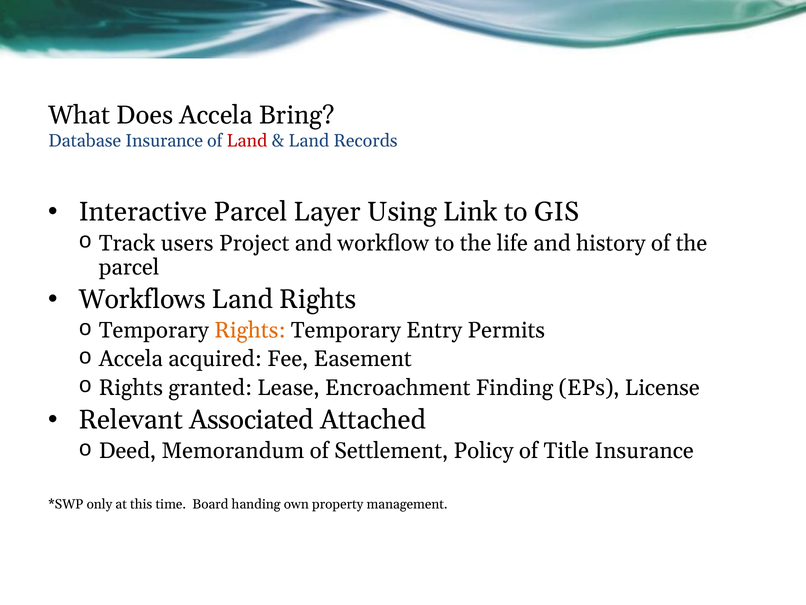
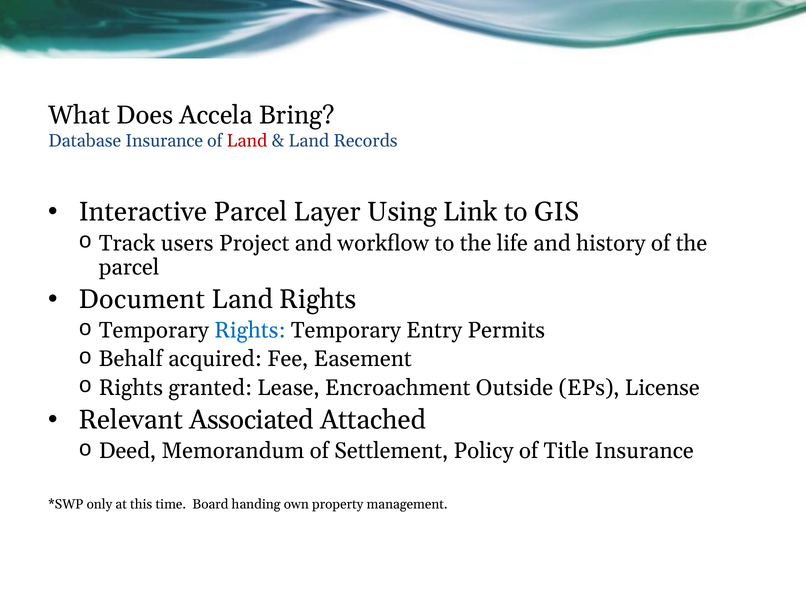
Workflows: Workflows -> Document
Rights at (250, 330) colour: orange -> blue
Accela at (131, 359): Accela -> Behalf
Finding: Finding -> Outside
